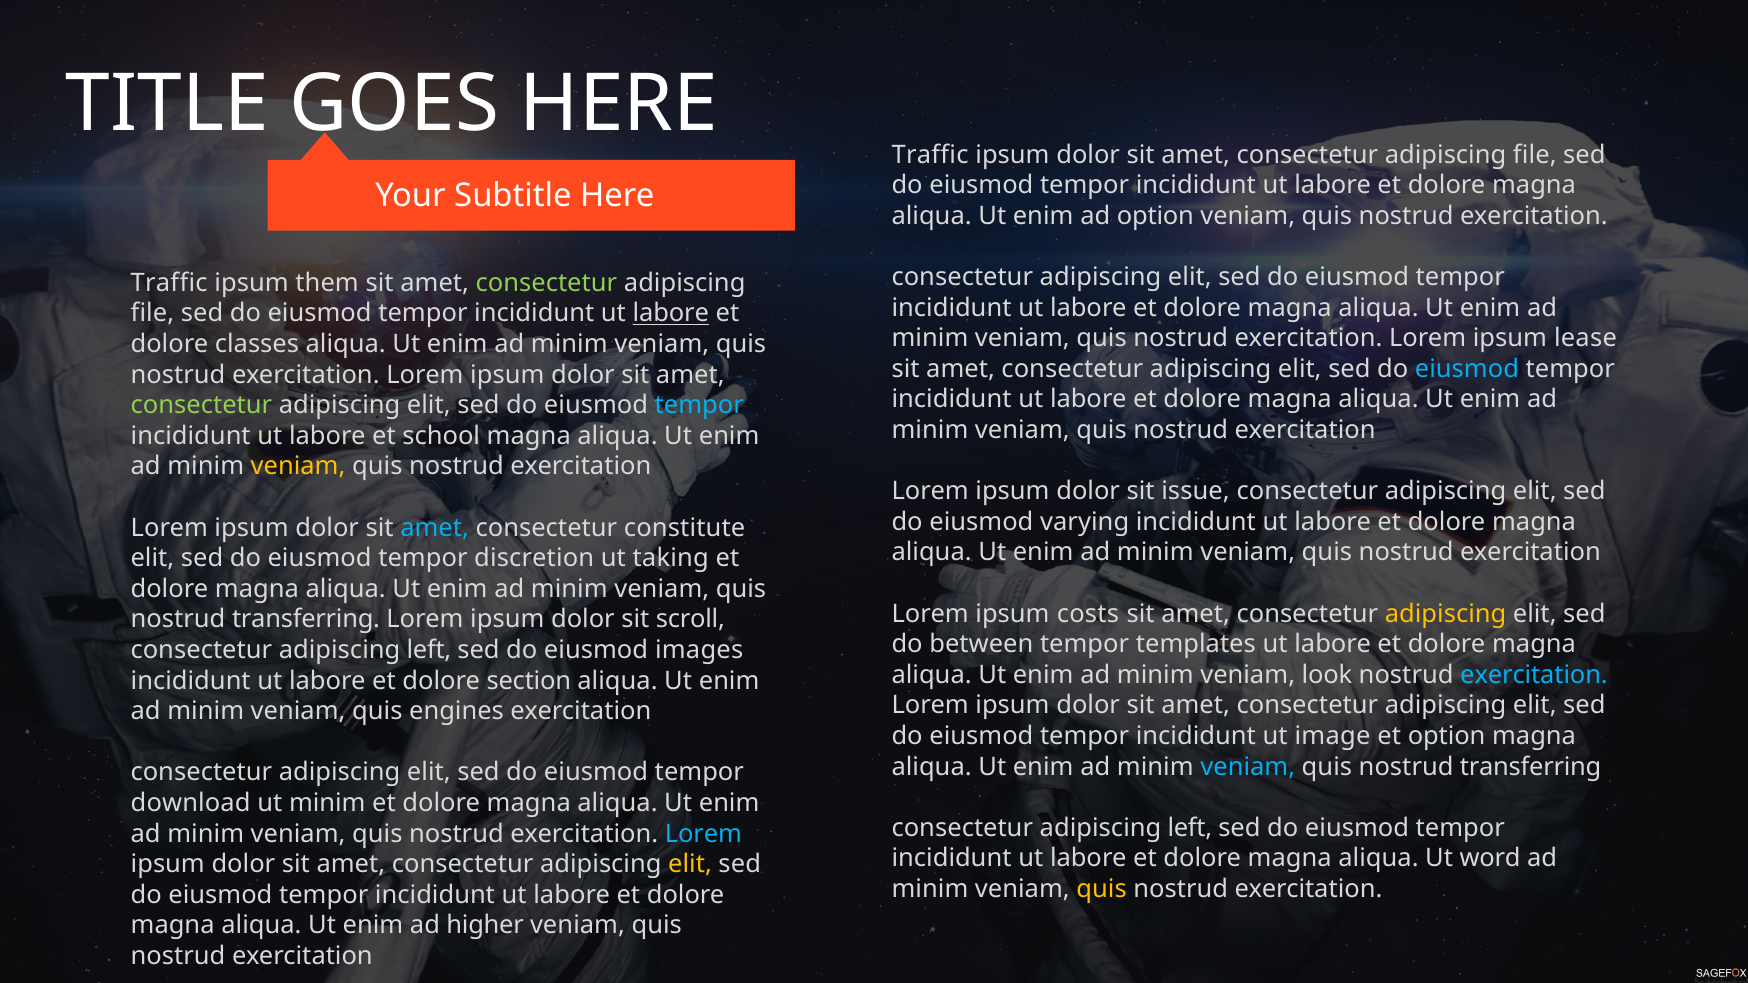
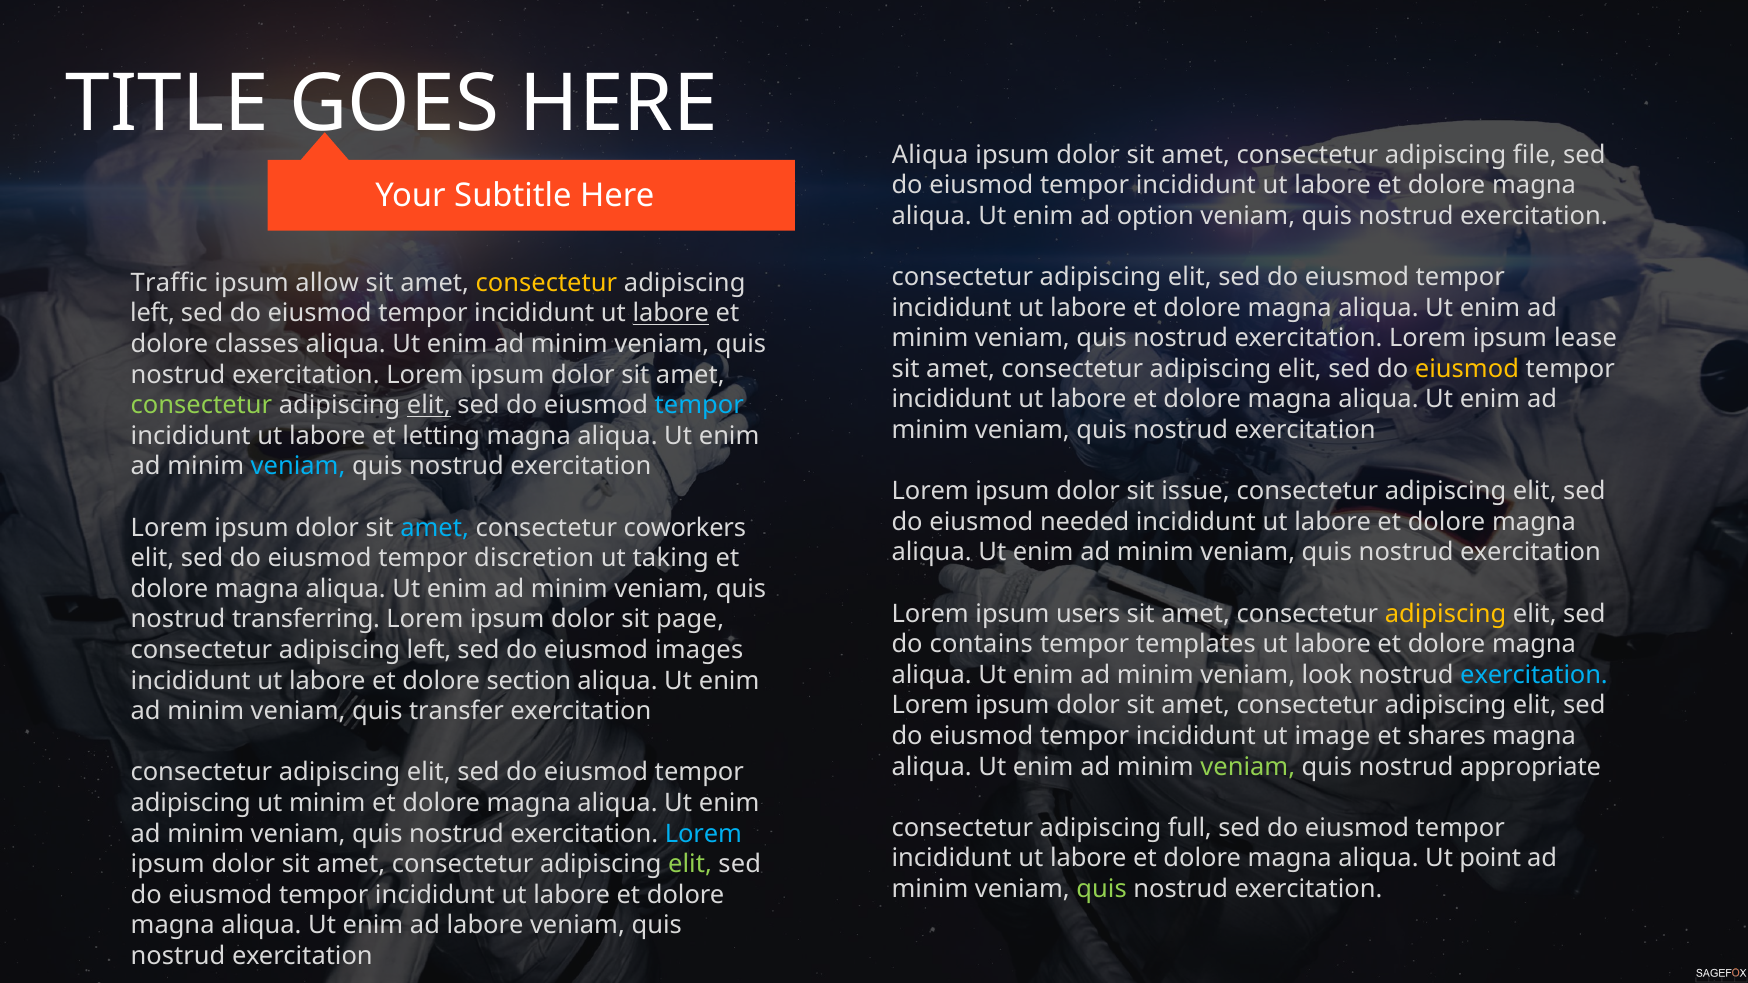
Traffic at (930, 155): Traffic -> Aliqua
them: them -> allow
consectetur at (546, 283) colour: light green -> yellow
file at (152, 314): file -> left
eiusmod at (1467, 369) colour: light blue -> yellow
elit at (429, 405) underline: none -> present
school: school -> letting
veniam at (298, 467) colour: yellow -> light blue
varying: varying -> needed
constitute: constitute -> coworkers
costs: costs -> users
scroll: scroll -> page
between: between -> contains
engines: engines -> transfer
et option: option -> shares
veniam at (1248, 767) colour: light blue -> light green
transferring at (1531, 767): transferring -> appropriate
download at (191, 803): download -> adipiscing
left at (1190, 828): left -> full
word: word -> point
elit at (690, 865) colour: yellow -> light green
quis at (1102, 889) colour: yellow -> light green
ad higher: higher -> labore
